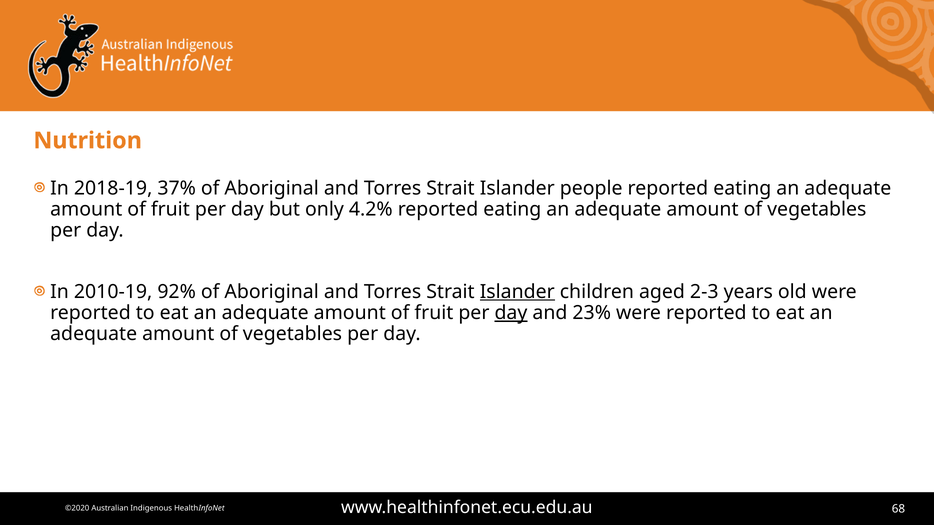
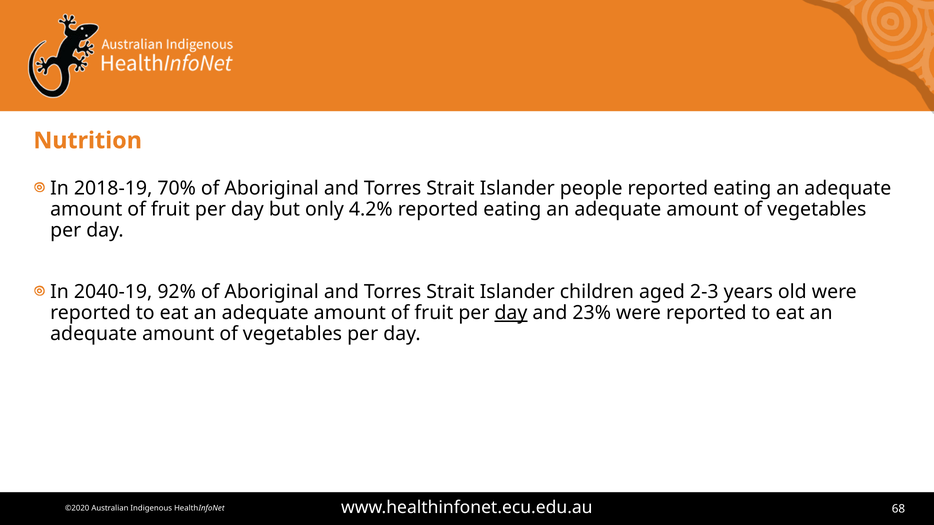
37%: 37% -> 70%
2010-19: 2010-19 -> 2040-19
Islander at (517, 292) underline: present -> none
